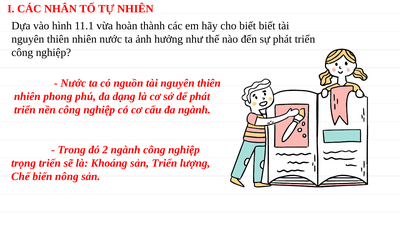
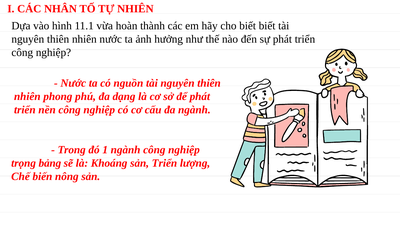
2: 2 -> 1
trọng triển: triển -> bảng
